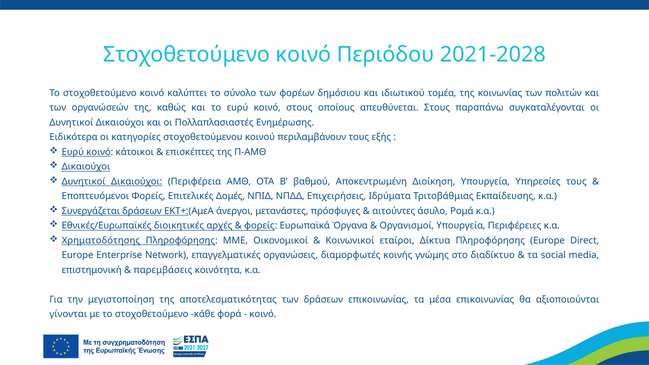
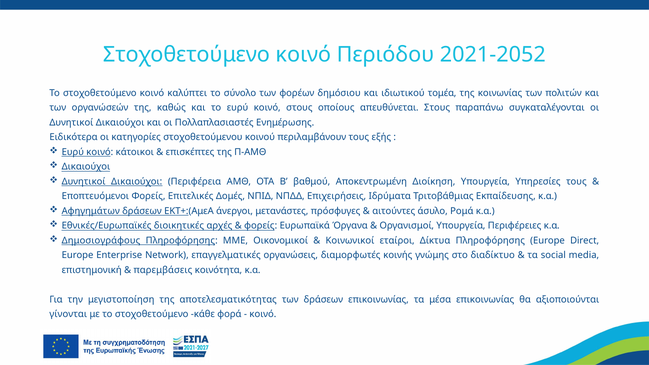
2021-2028: 2021-2028 -> 2021-2052
Συνεργάζεται: Συνεργάζεται -> Αφηγημάτων
Χρηματοδότησης: Χρηματοδότησης -> Δημοσιογράφους
